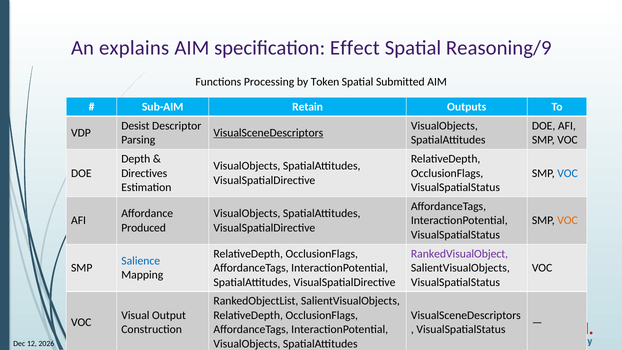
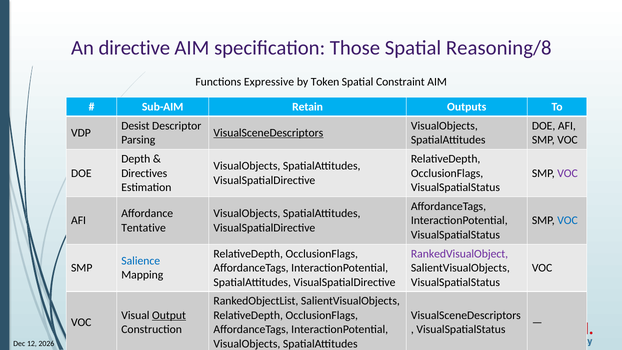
explains: explains -> directive
Effect: Effect -> Those
Reasoning/9: Reasoning/9 -> Reasoning/8
Processing: Processing -> Expressive
Submitted: Submitted -> Constraint
VOC at (568, 173) colour: blue -> purple
VOC at (568, 220) colour: orange -> blue
Produced: Produced -> Tentative
Output underline: none -> present
